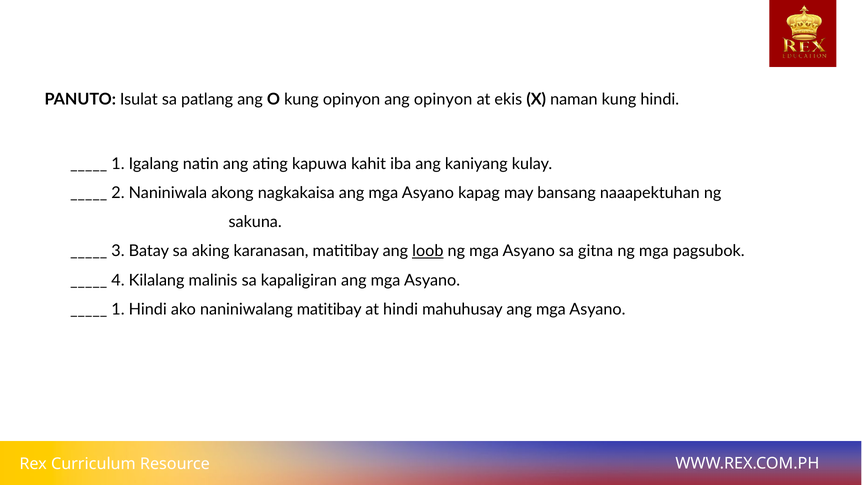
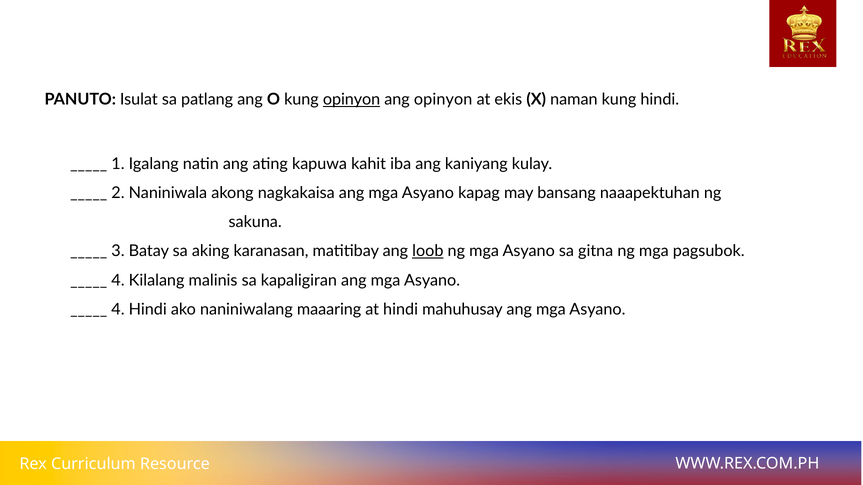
opinyon at (352, 100) underline: none -> present
1 at (118, 310): 1 -> 4
naniniwalang matitibay: matitibay -> maaaring
